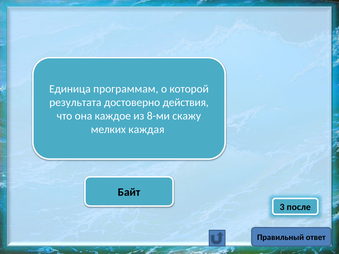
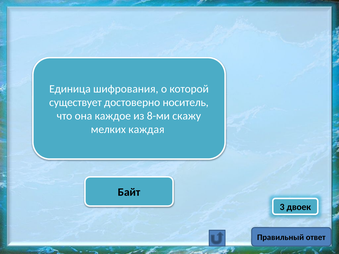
программам: программам -> шифрования
результата: результата -> существует
действия: действия -> носитель
после: после -> двоек
